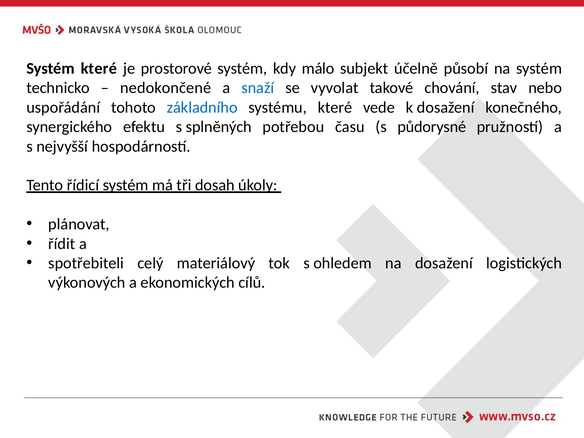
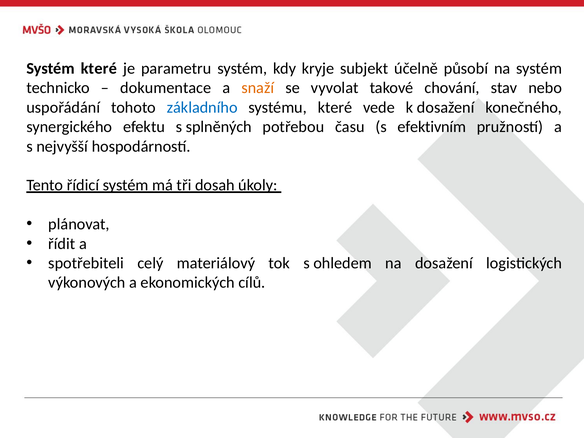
prostorové: prostorové -> parametru
málo: málo -> kryje
nedokončené: nedokončené -> dokumentace
snaží colour: blue -> orange
půdorysné: půdorysné -> efektivním
